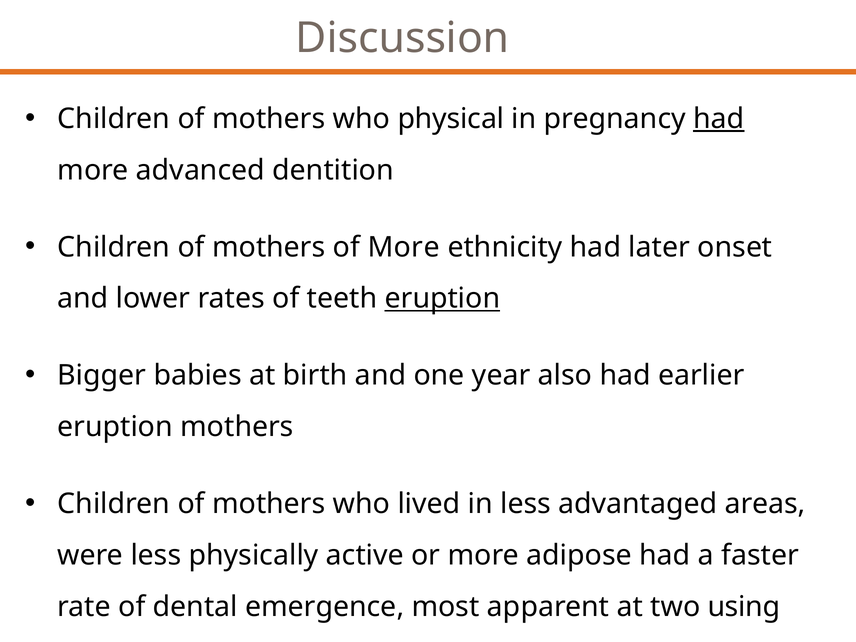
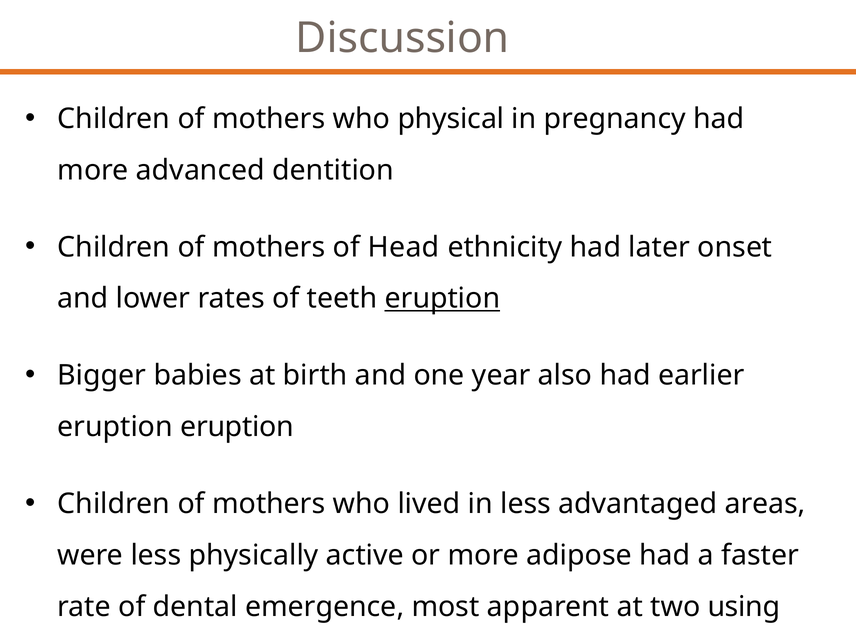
had at (719, 119) underline: present -> none
of More: More -> Head
eruption mothers: mothers -> eruption
